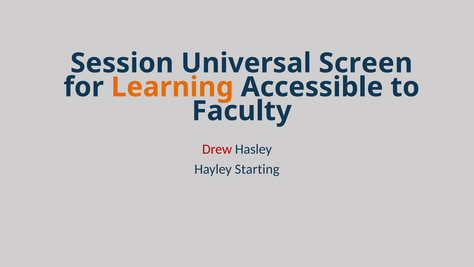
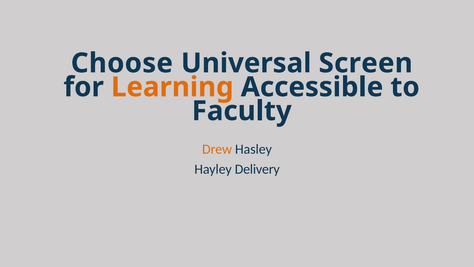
Session: Session -> Choose
Drew colour: red -> orange
Starting: Starting -> Delivery
